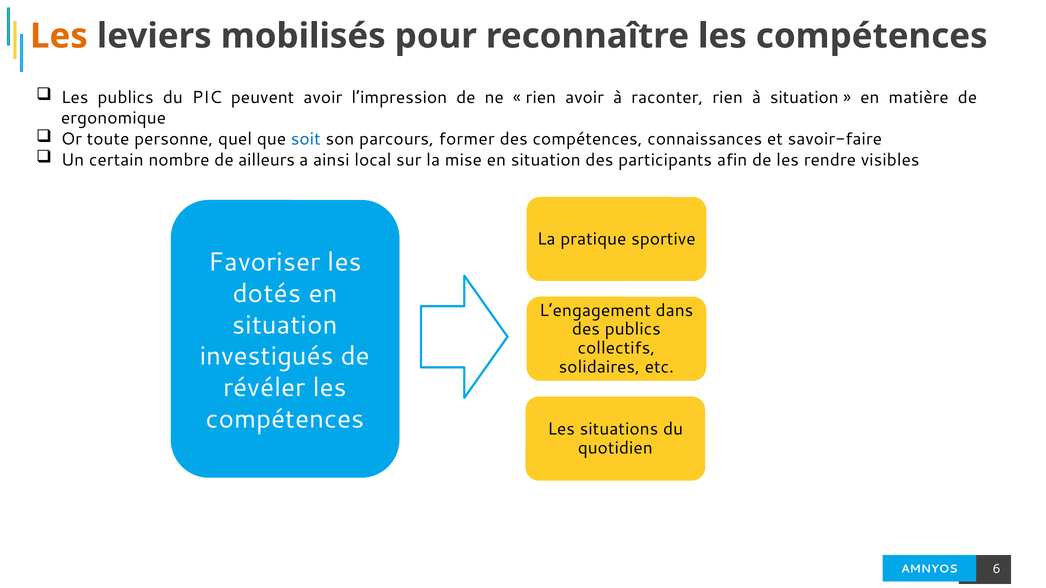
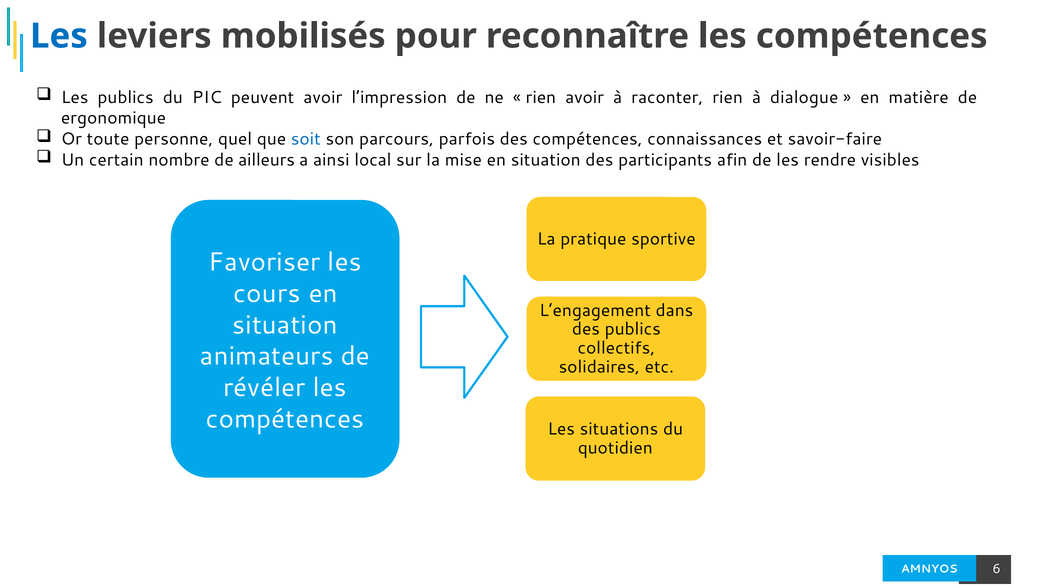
Les at (59, 36) colour: orange -> blue
à situation: situation -> dialogue
former: former -> parfois
dotés: dotés -> cours
investigués: investigués -> animateurs
